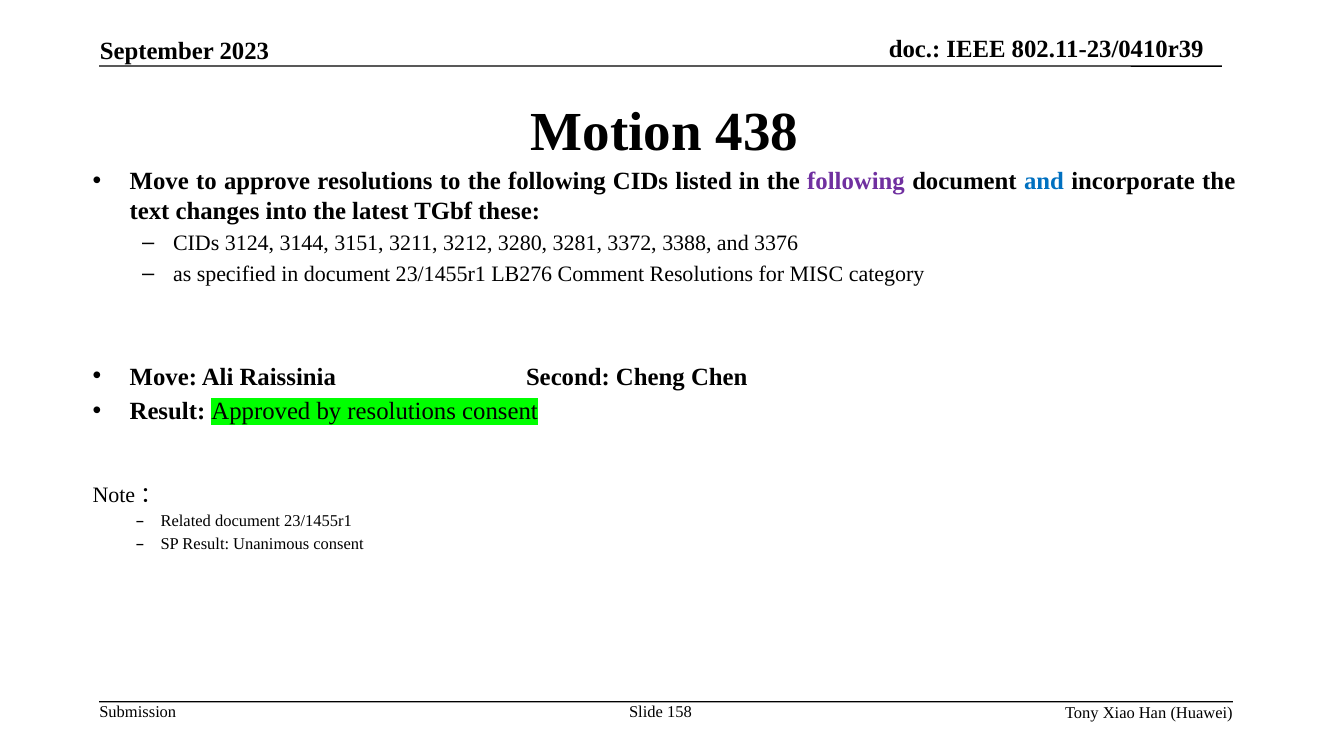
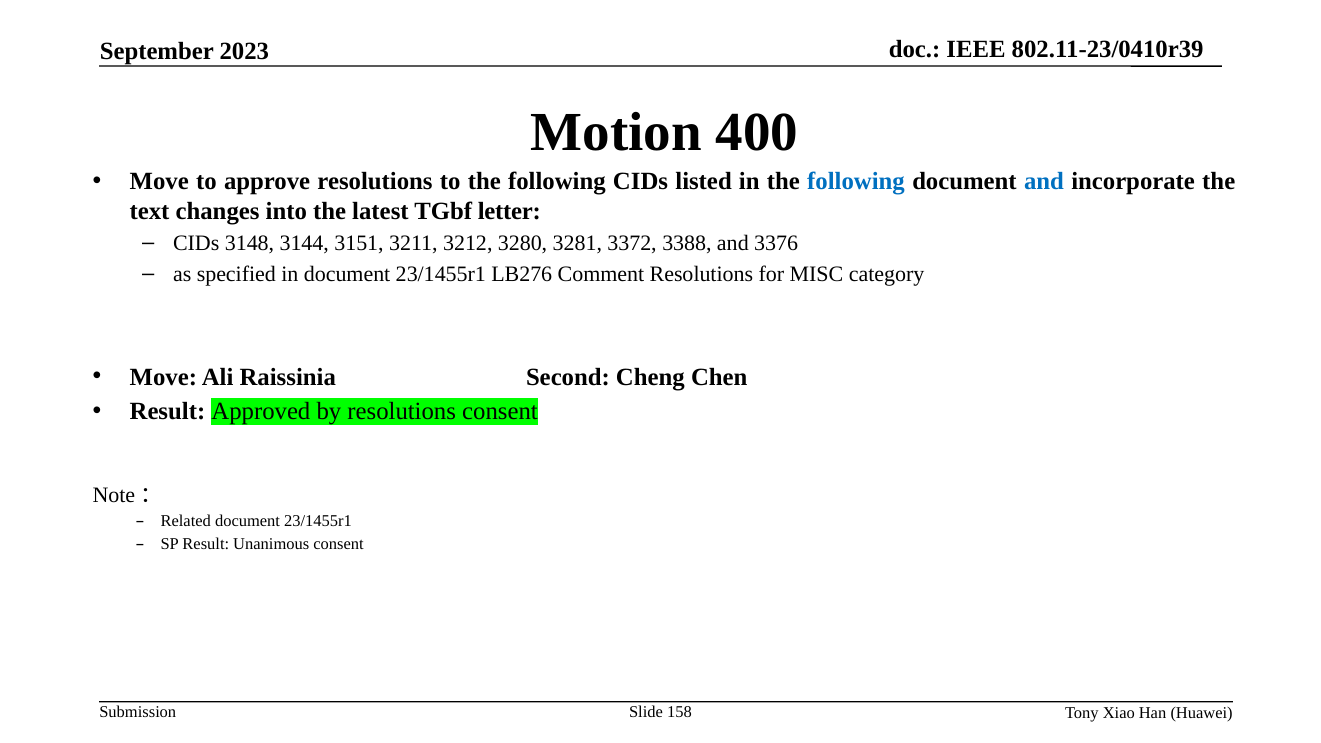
438: 438 -> 400
following at (856, 182) colour: purple -> blue
these: these -> letter
3124: 3124 -> 3148
